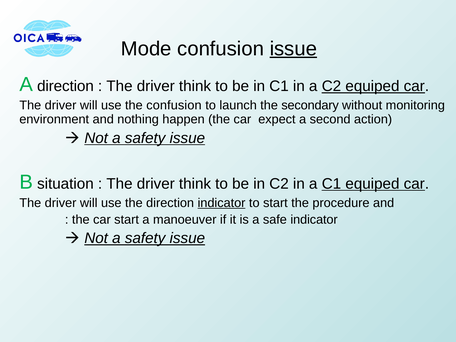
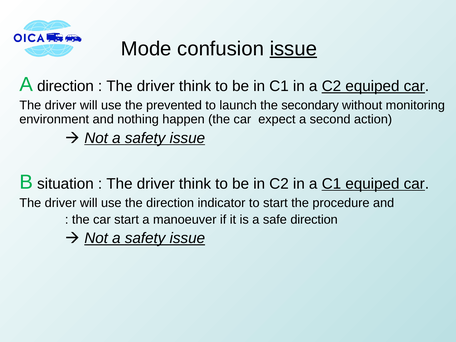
the confusion: confusion -> prevented
indicator at (222, 203) underline: present -> none
safe indicator: indicator -> direction
